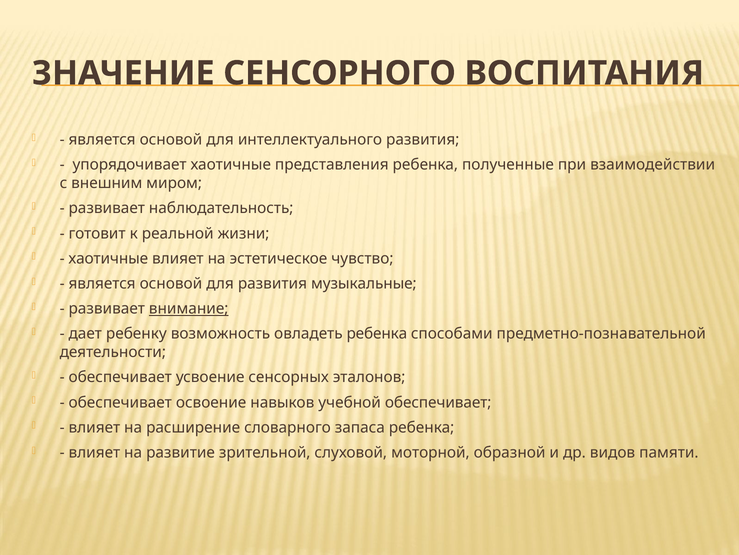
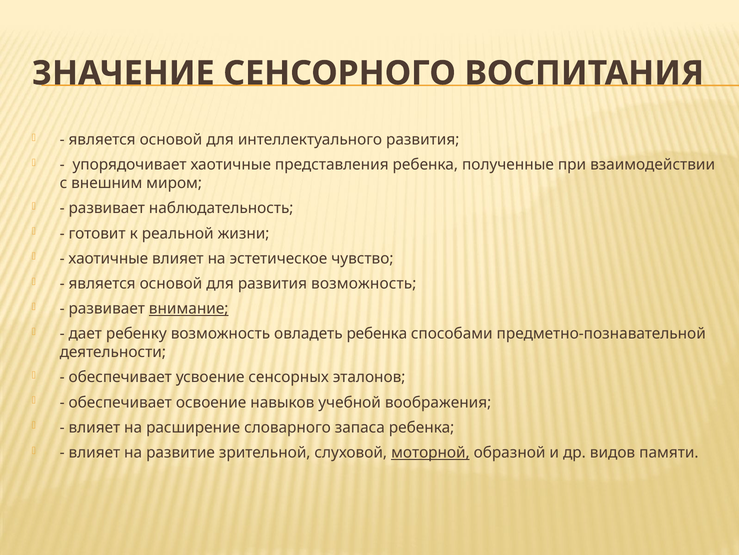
развития музыкальные: музыкальные -> возможность
учебной обеспечивает: обеспечивает -> воображения
моторной underline: none -> present
